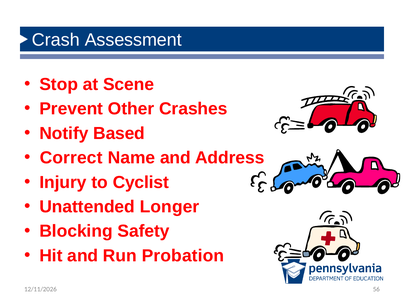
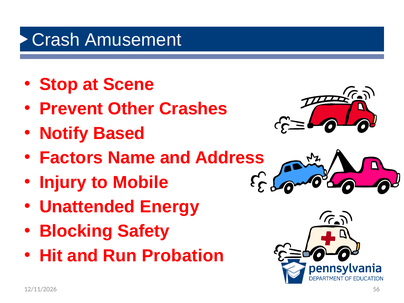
Assessment: Assessment -> Amusement
Correct: Correct -> Factors
Cyclist: Cyclist -> Mobile
Longer: Longer -> Energy
